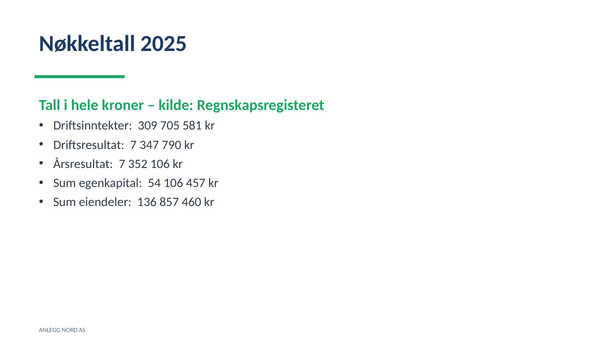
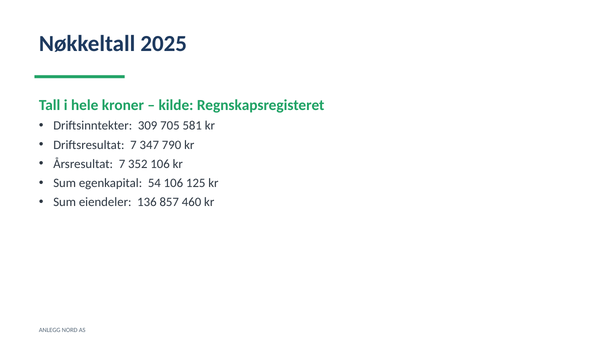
457: 457 -> 125
